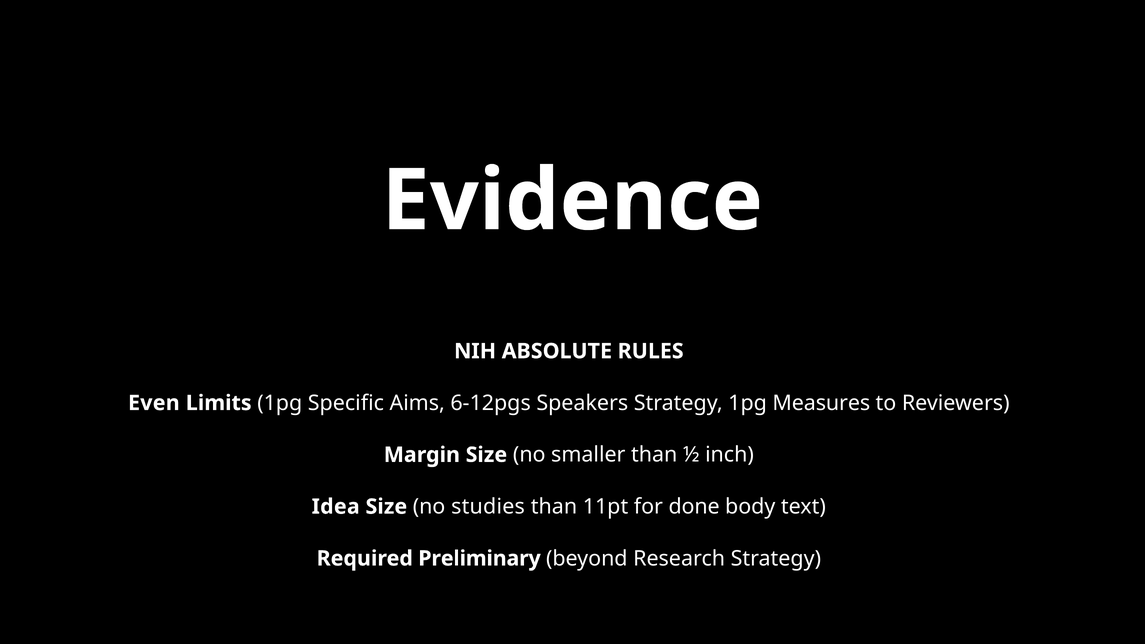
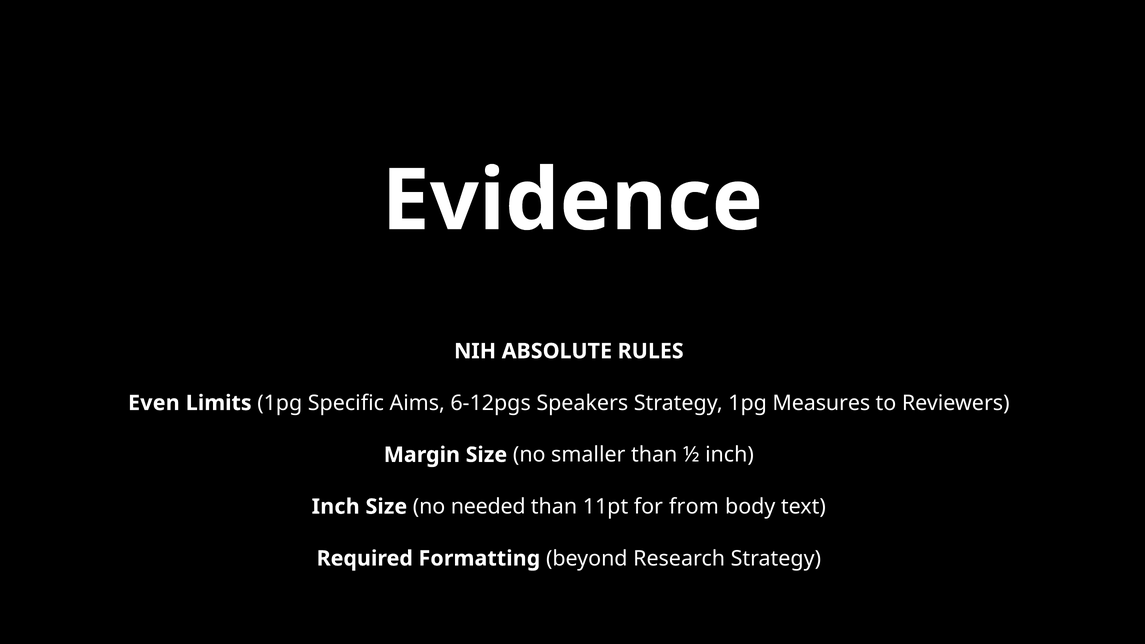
Idea at (336, 507): Idea -> Inch
studies: studies -> needed
done: done -> from
Preliminary: Preliminary -> Formatting
